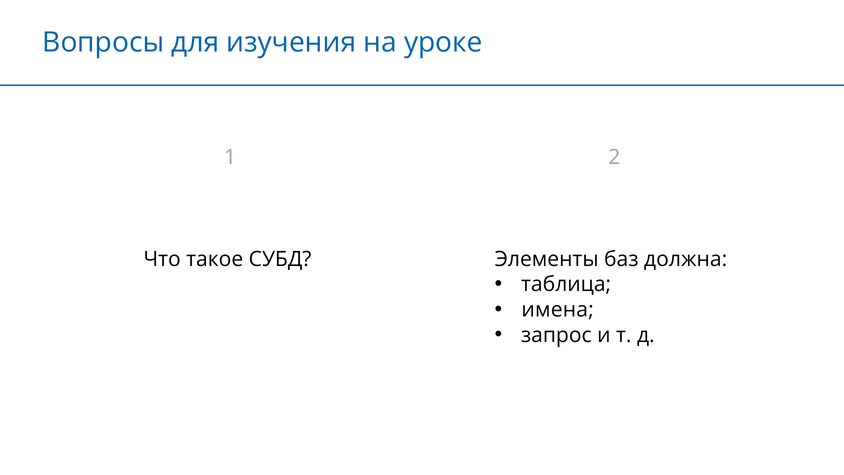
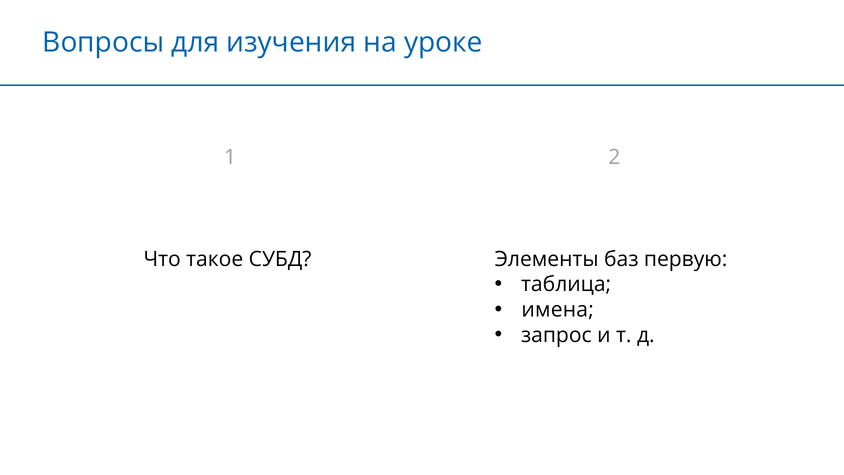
должна: должна -> первую
